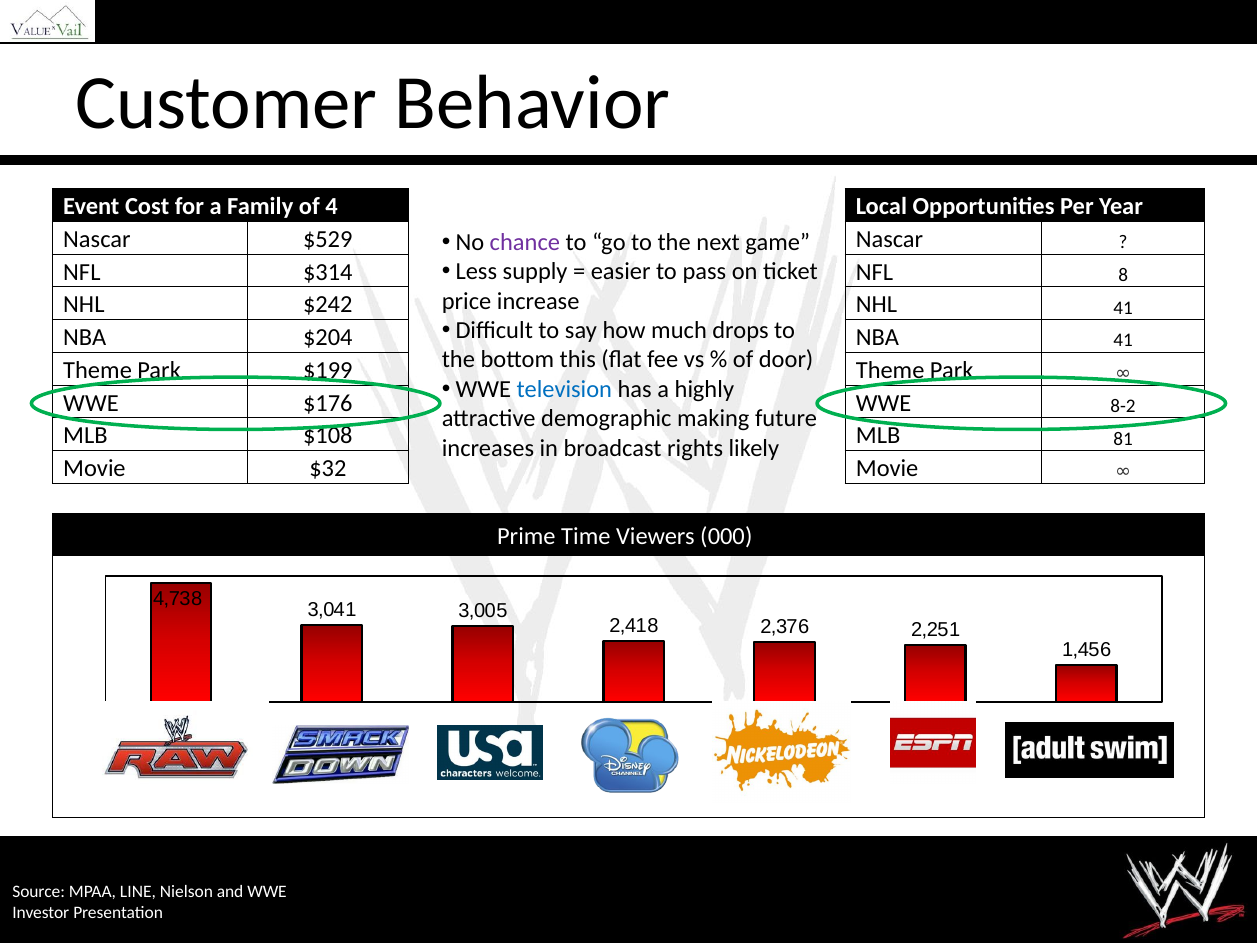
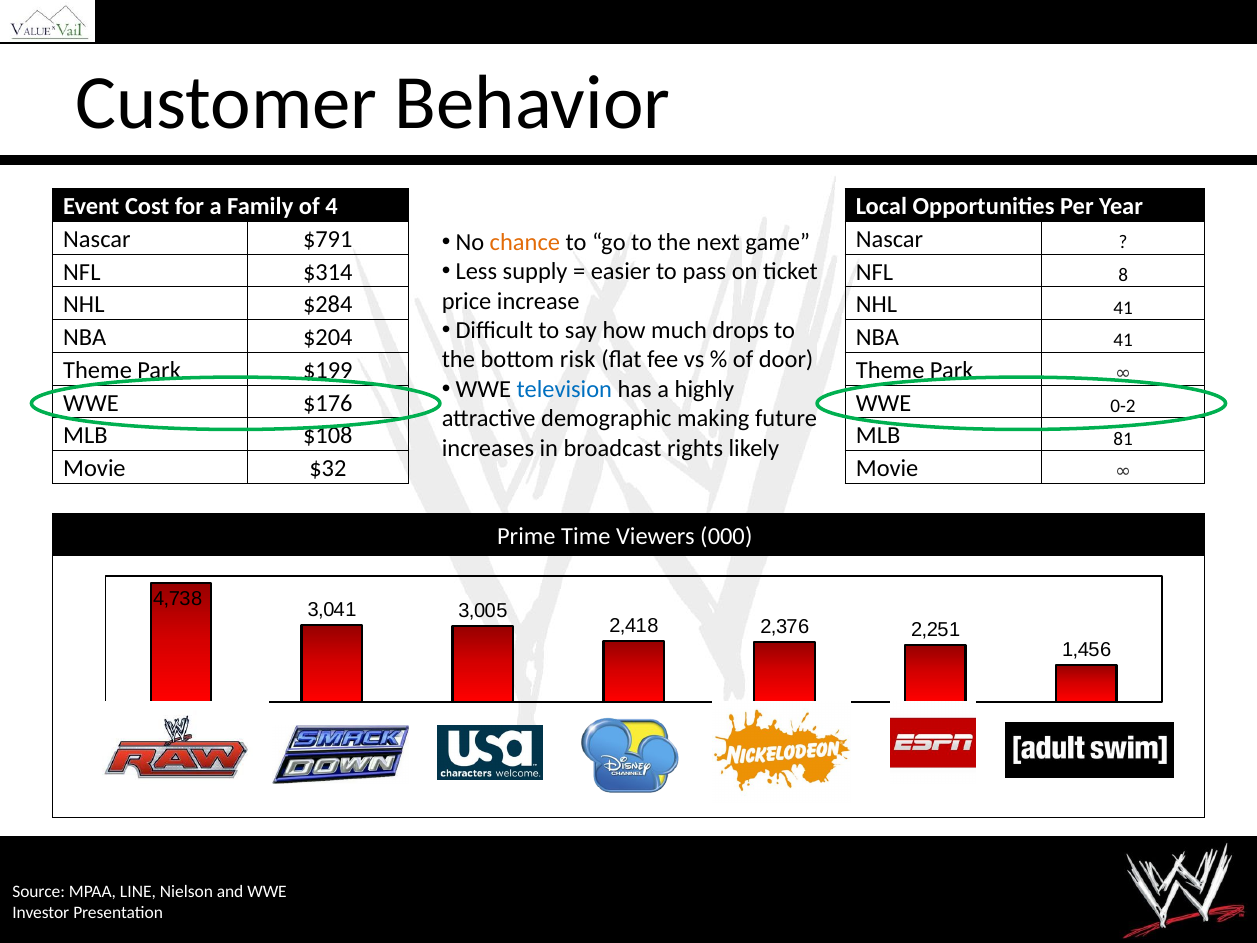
$529: $529 -> $791
chance colour: purple -> orange
$242: $242 -> $284
this: this -> risk
8-2: 8-2 -> 0-2
